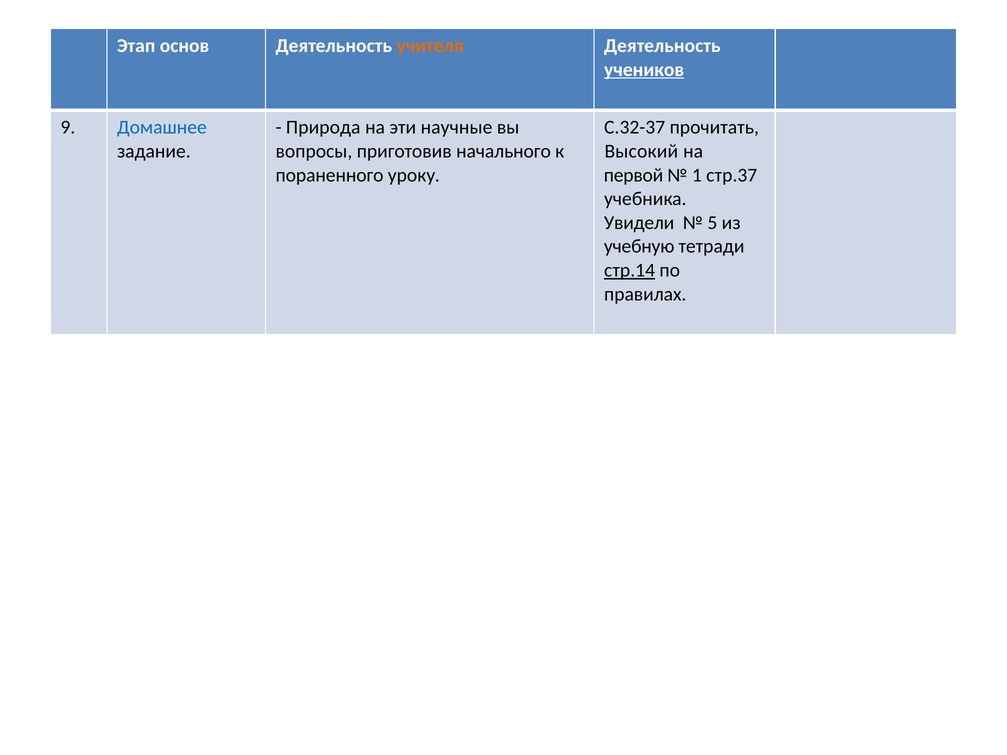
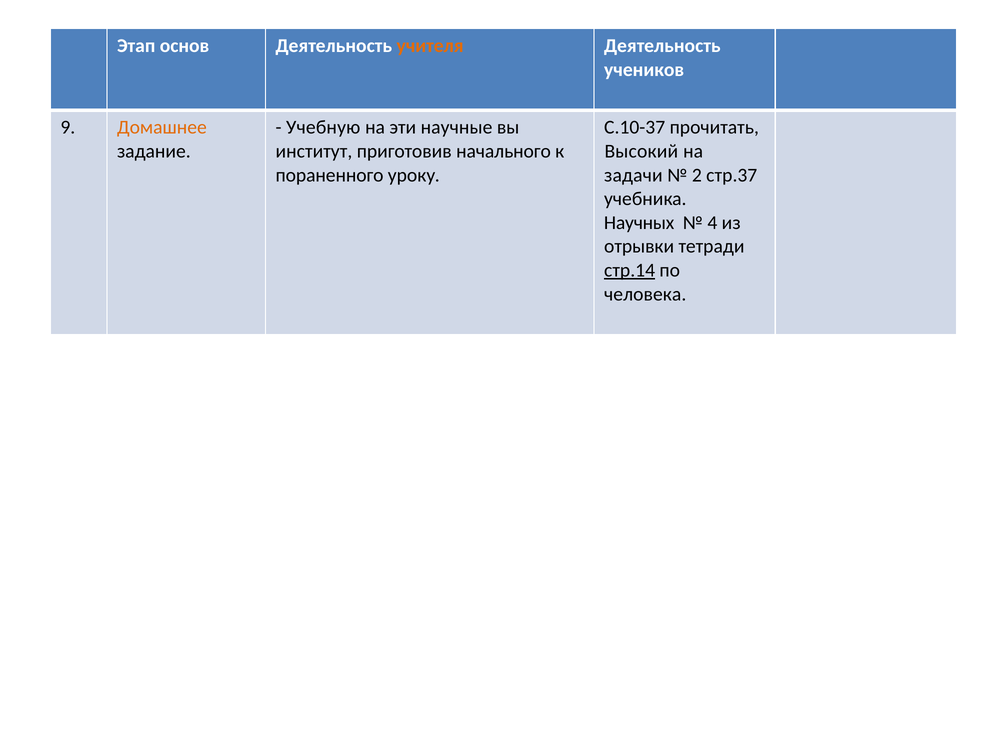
учеников underline: present -> none
Домашнее colour: blue -> orange
Природа: Природа -> Учебную
С.32-37: С.32-37 -> С.10-37
вопросы: вопросы -> институт
первой: первой -> задачи
1: 1 -> 2
Увидели: Увидели -> Научных
5: 5 -> 4
учебную: учебную -> отрывки
правилах: правилах -> человека
